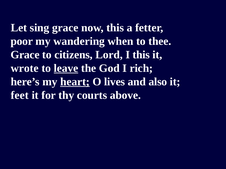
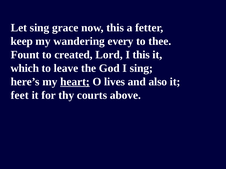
poor: poor -> keep
when: when -> every
Grace at (25, 55): Grace -> Fount
citizens: citizens -> created
wrote: wrote -> which
leave underline: present -> none
I rich: rich -> sing
